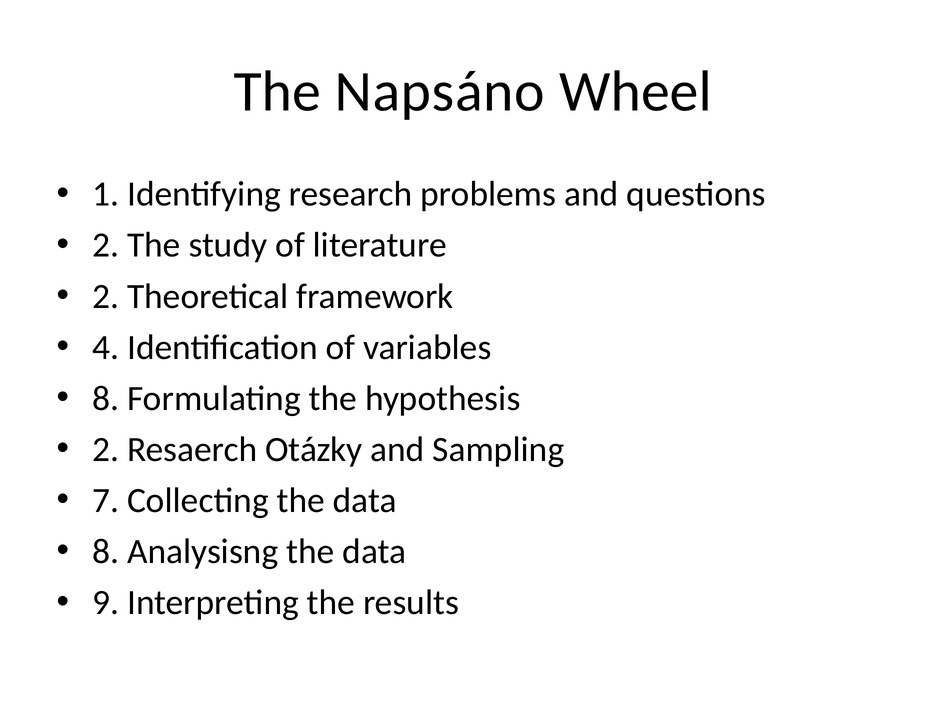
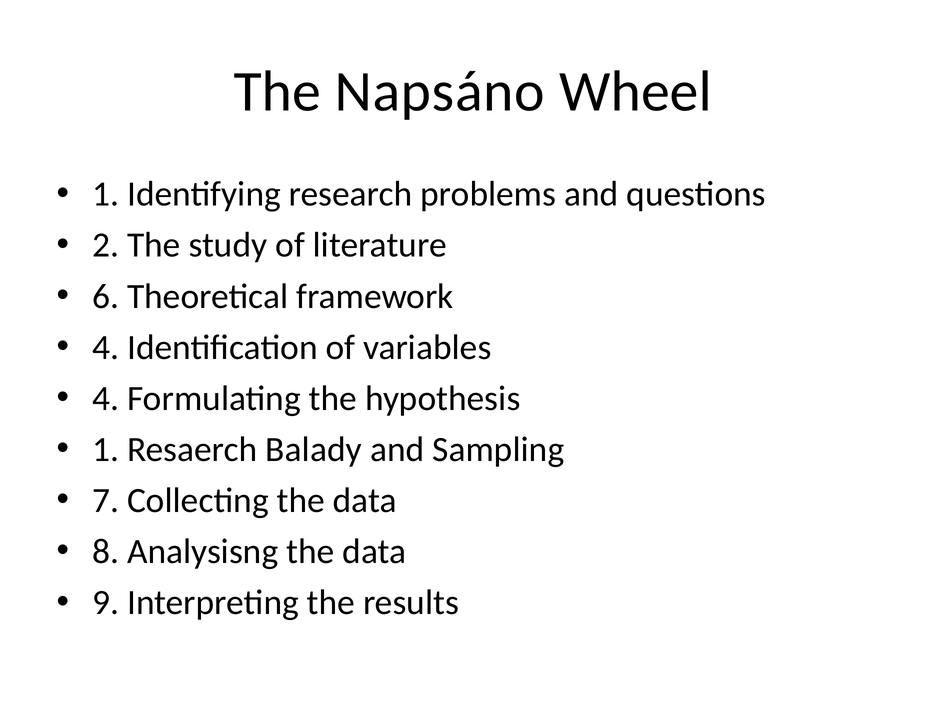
2 at (106, 296): 2 -> 6
8 at (106, 398): 8 -> 4
2 at (106, 449): 2 -> 1
Otázky: Otázky -> Balady
